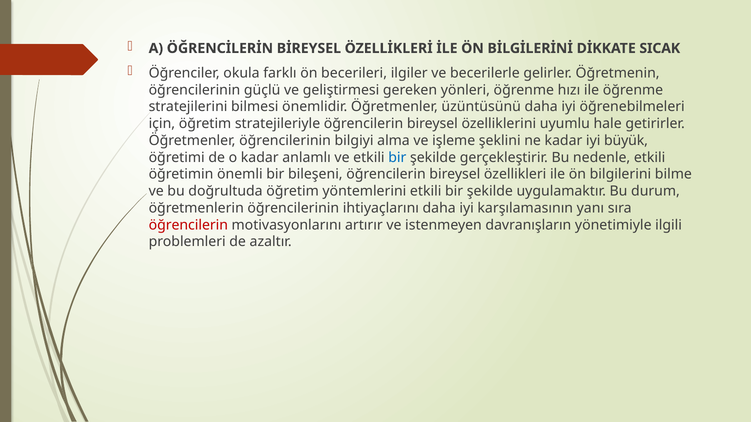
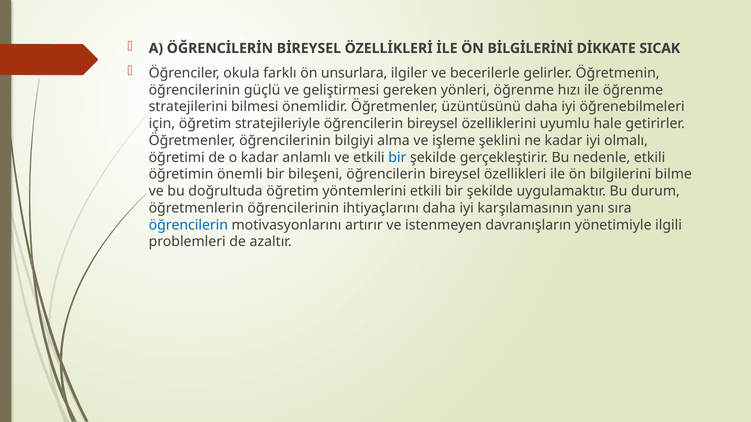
becerileri: becerileri -> unsurlara
büyük: büyük -> olmalı
öğrencilerin at (188, 225) colour: red -> blue
